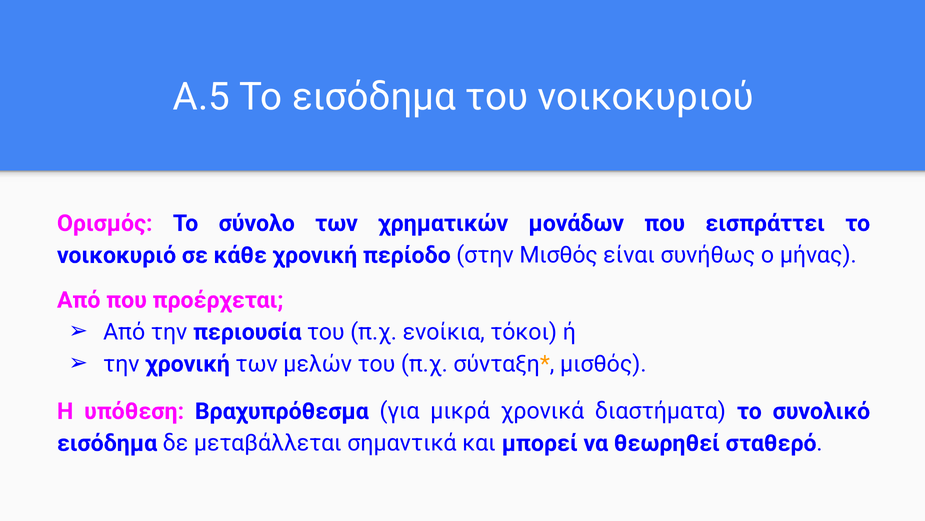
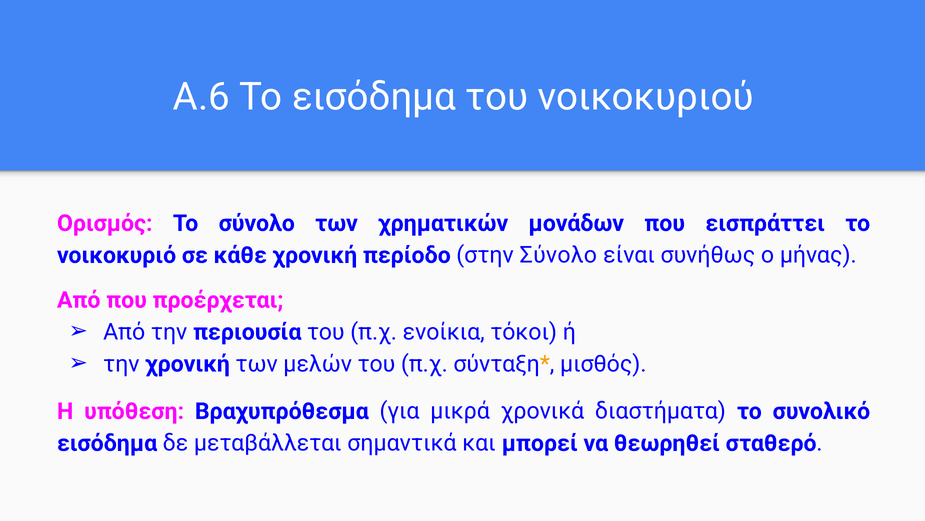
Α.5: Α.5 -> Α.6
στην Μισθός: Μισθός -> Σύνολο
